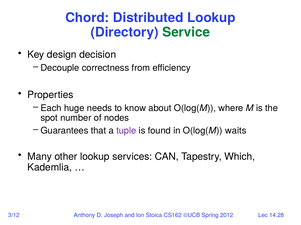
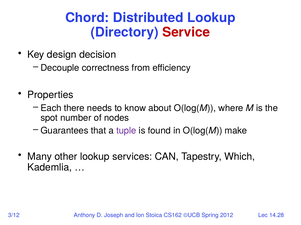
Service colour: green -> red
huge: huge -> there
waits: waits -> make
